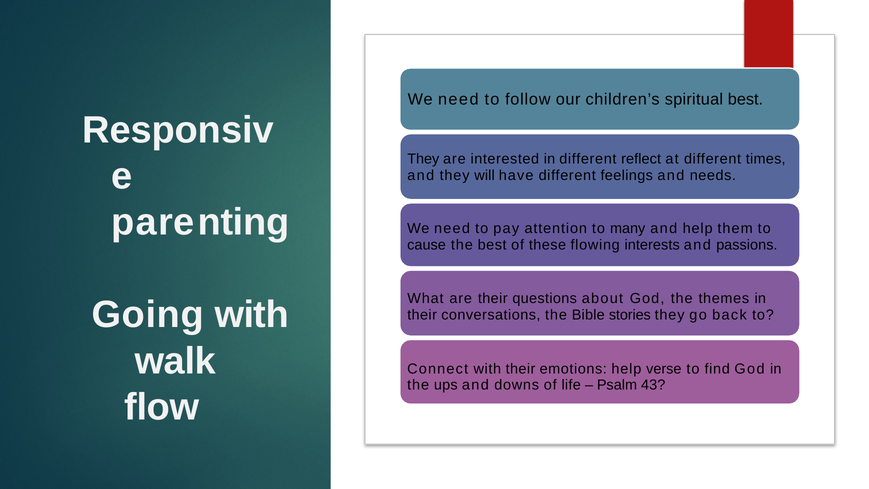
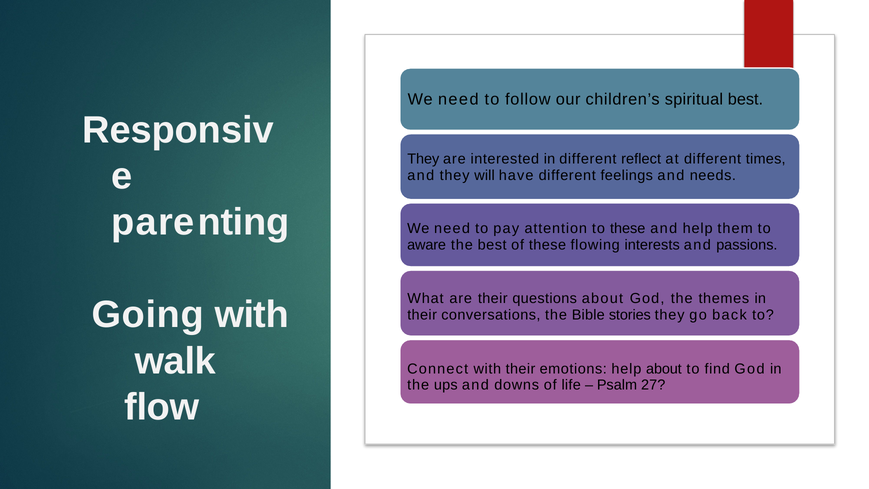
to many: many -> these
cause: cause -> aware
help verse: verse -> about
43: 43 -> 27
